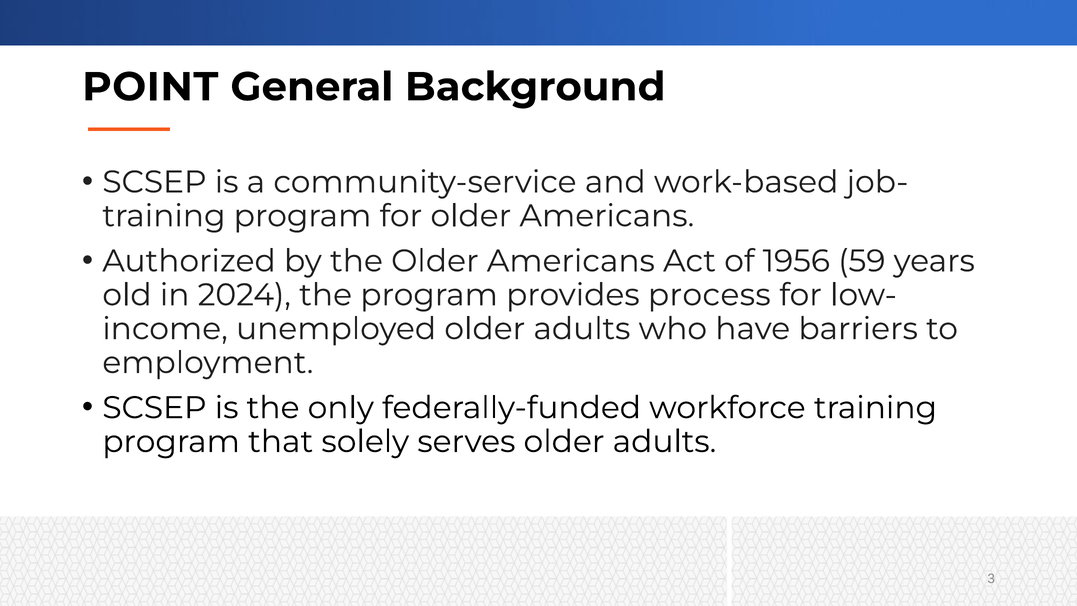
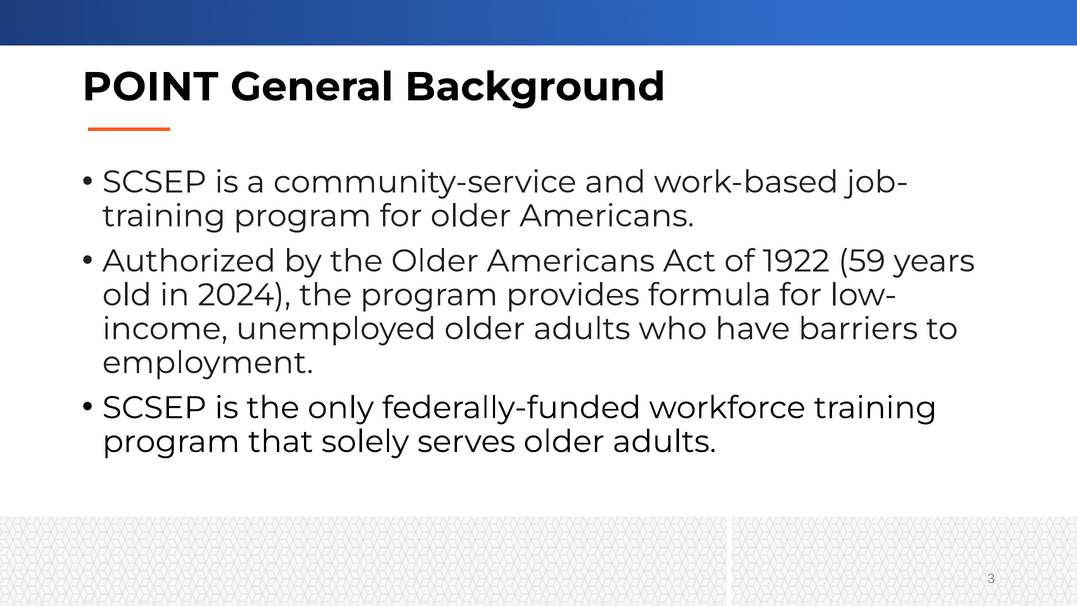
1956: 1956 -> 1922
process: process -> formula
